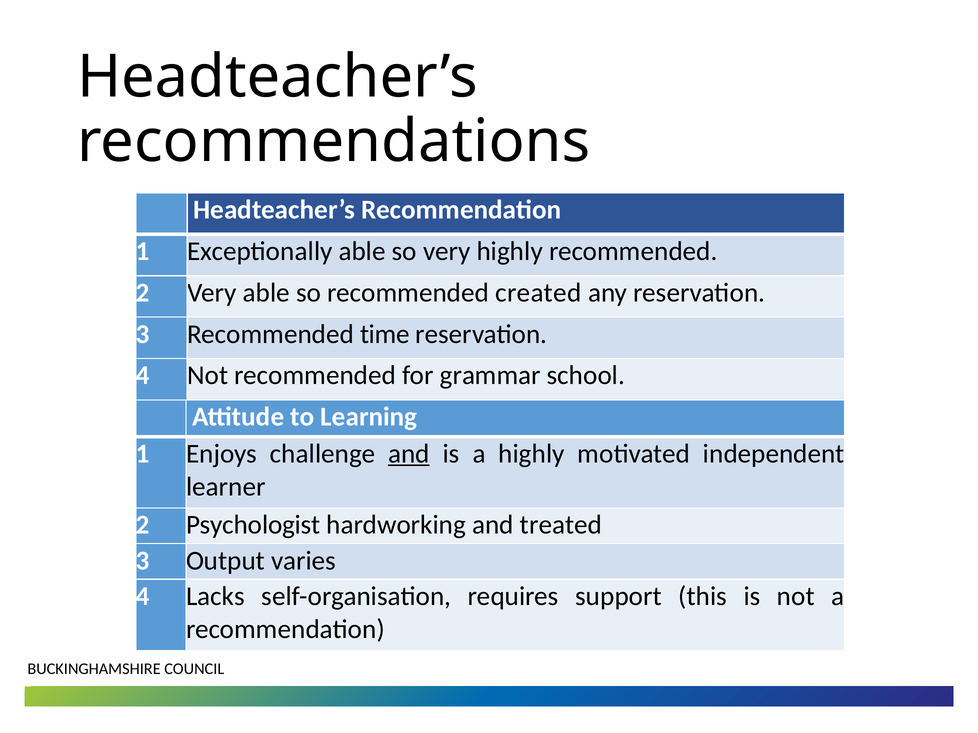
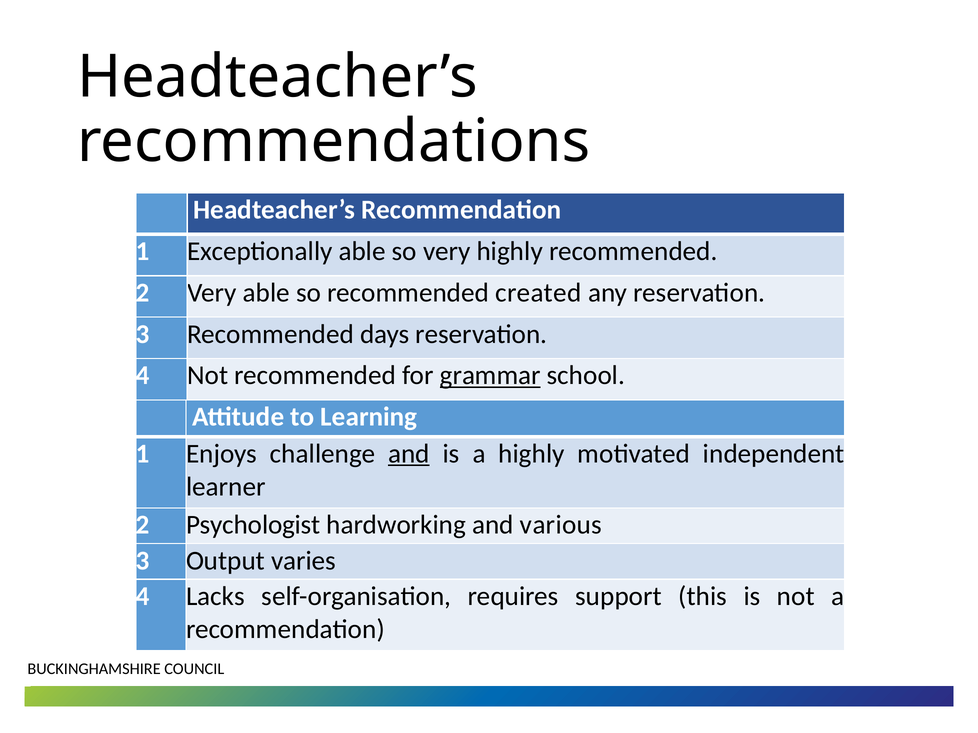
time: time -> days
grammar underline: none -> present
treated: treated -> various
